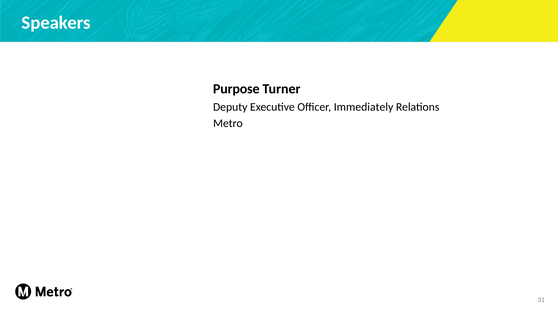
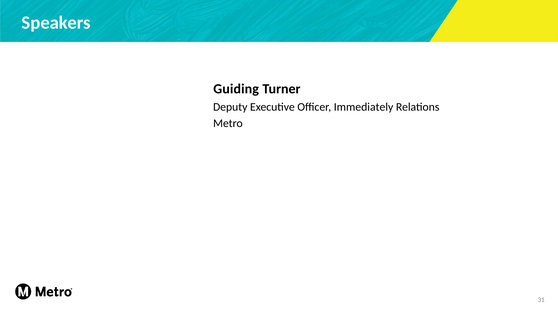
Purpose: Purpose -> Guiding
